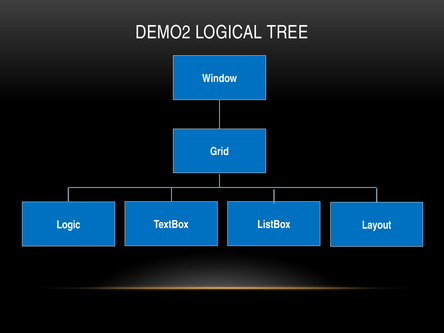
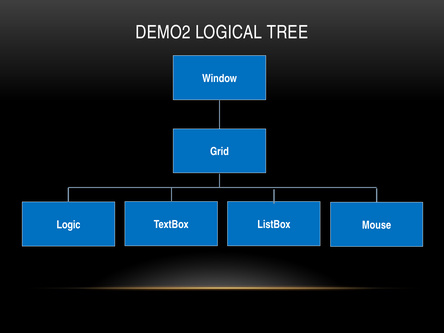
Layout: Layout -> Mouse
